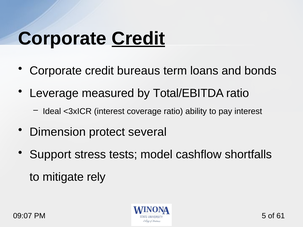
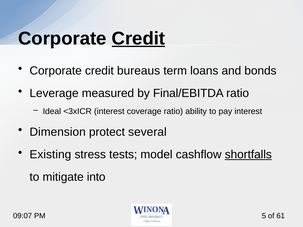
Total/EBITDA: Total/EBITDA -> Final/EBITDA
Support: Support -> Existing
shortfalls underline: none -> present
rely: rely -> into
